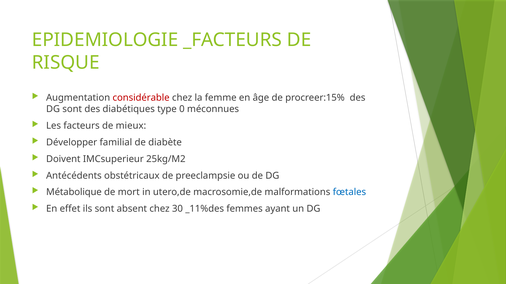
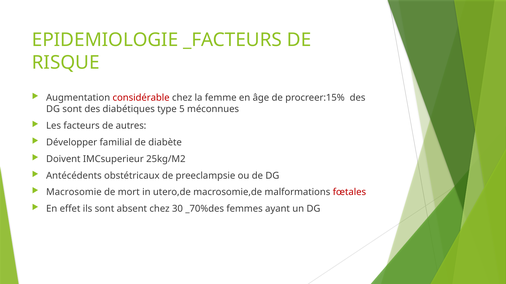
0: 0 -> 5
mieux: mieux -> autres
Métabolique: Métabolique -> Macrosomie
fœtales colour: blue -> red
_11%des: _11%des -> _70%des
